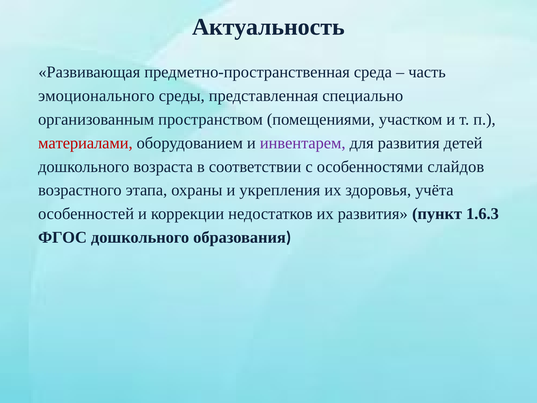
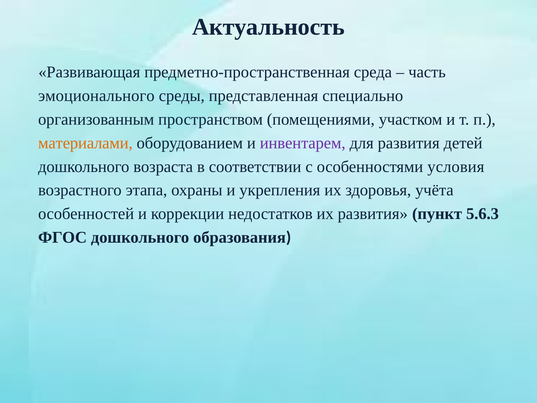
материалами colour: red -> orange
слайдов: слайдов -> условия
1.6.3: 1.6.3 -> 5.6.3
